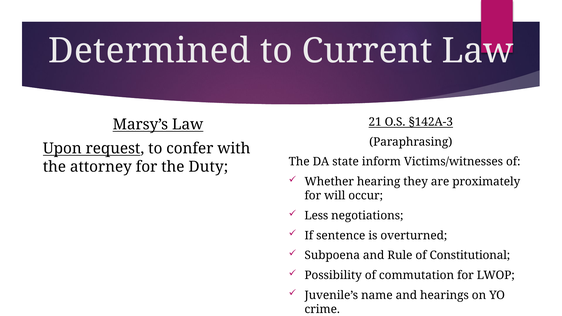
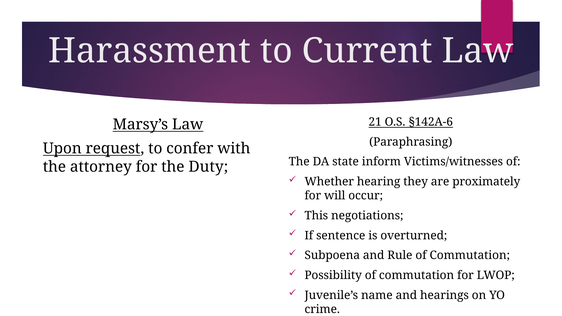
Determined: Determined -> Harassment
§142A-3: §142A-3 -> §142A-6
Less: Less -> This
Rule of Constitutional: Constitutional -> Commutation
